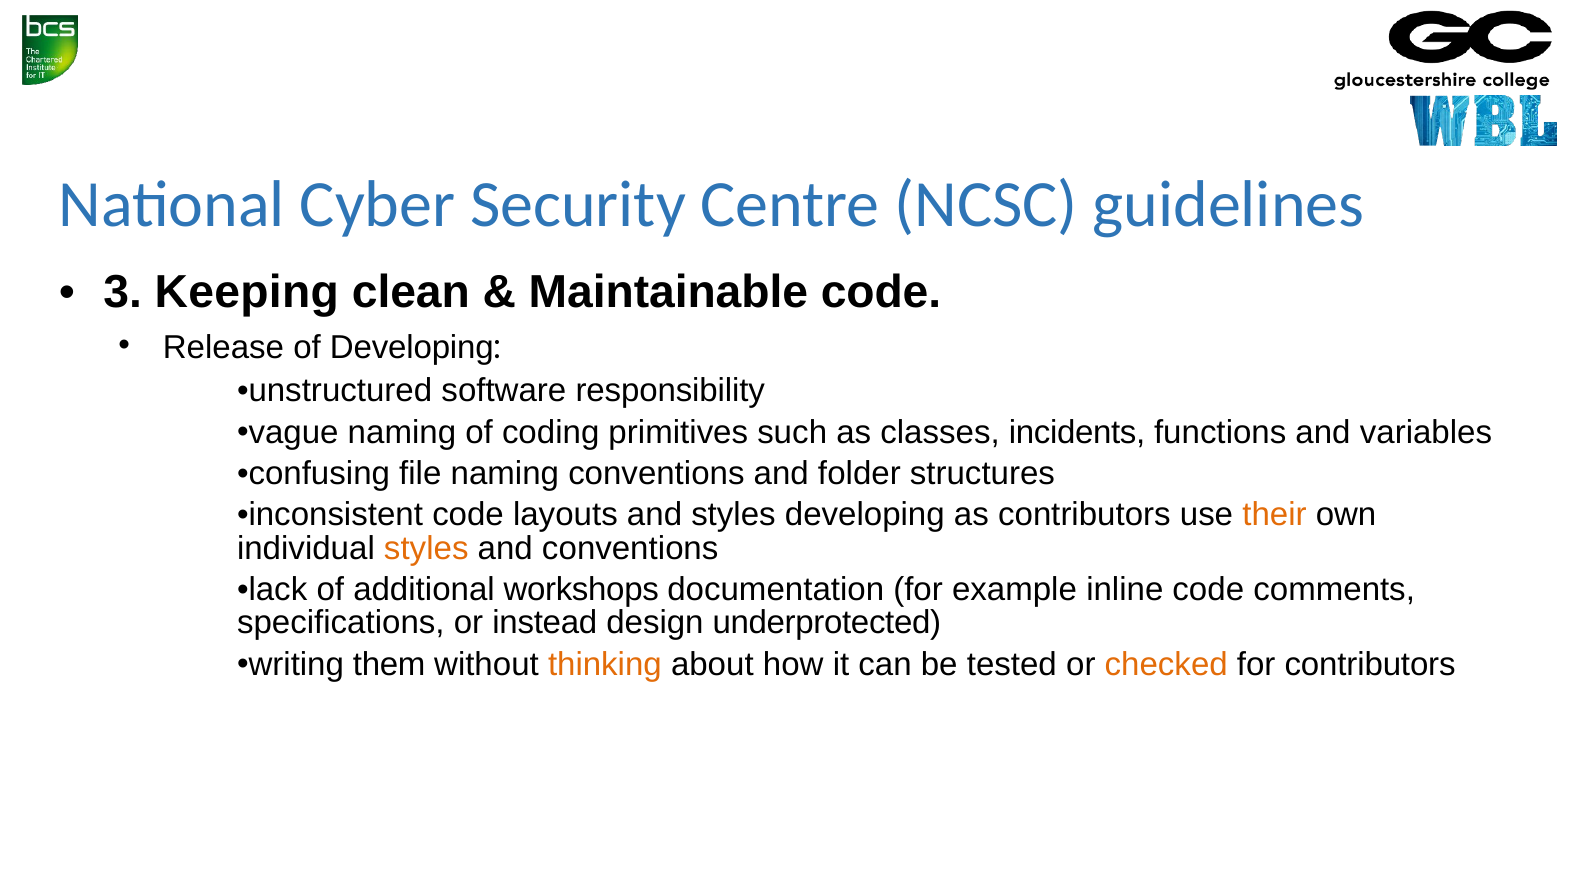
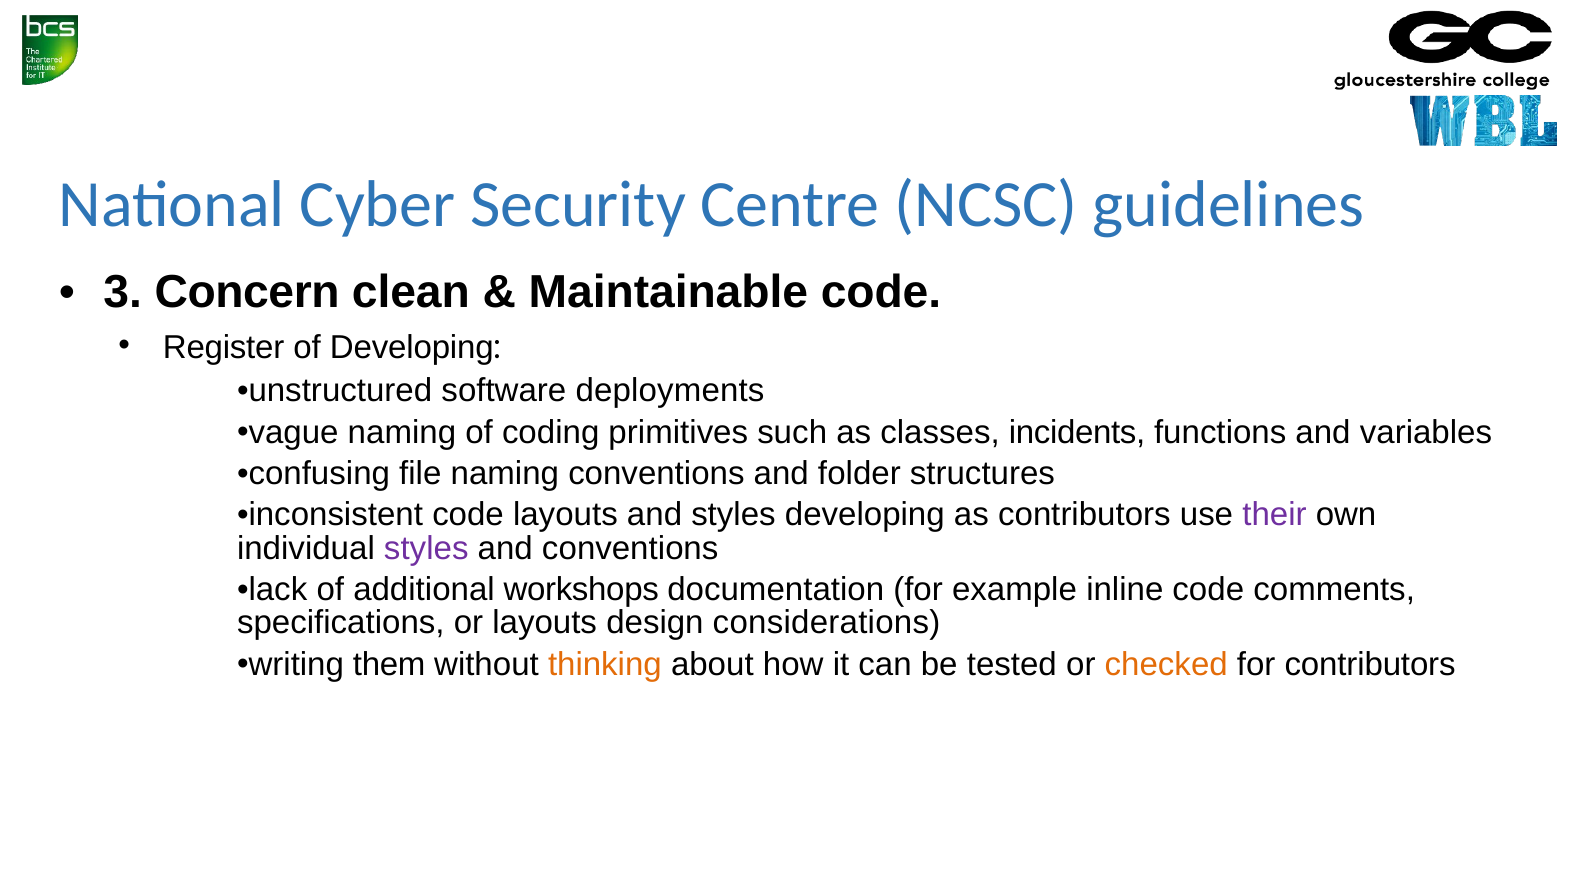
Keeping: Keeping -> Concern
Release: Release -> Register
responsibility: responsibility -> deployments
their colour: orange -> purple
styles at (426, 548) colour: orange -> purple
or instead: instead -> layouts
underprotected: underprotected -> considerations
